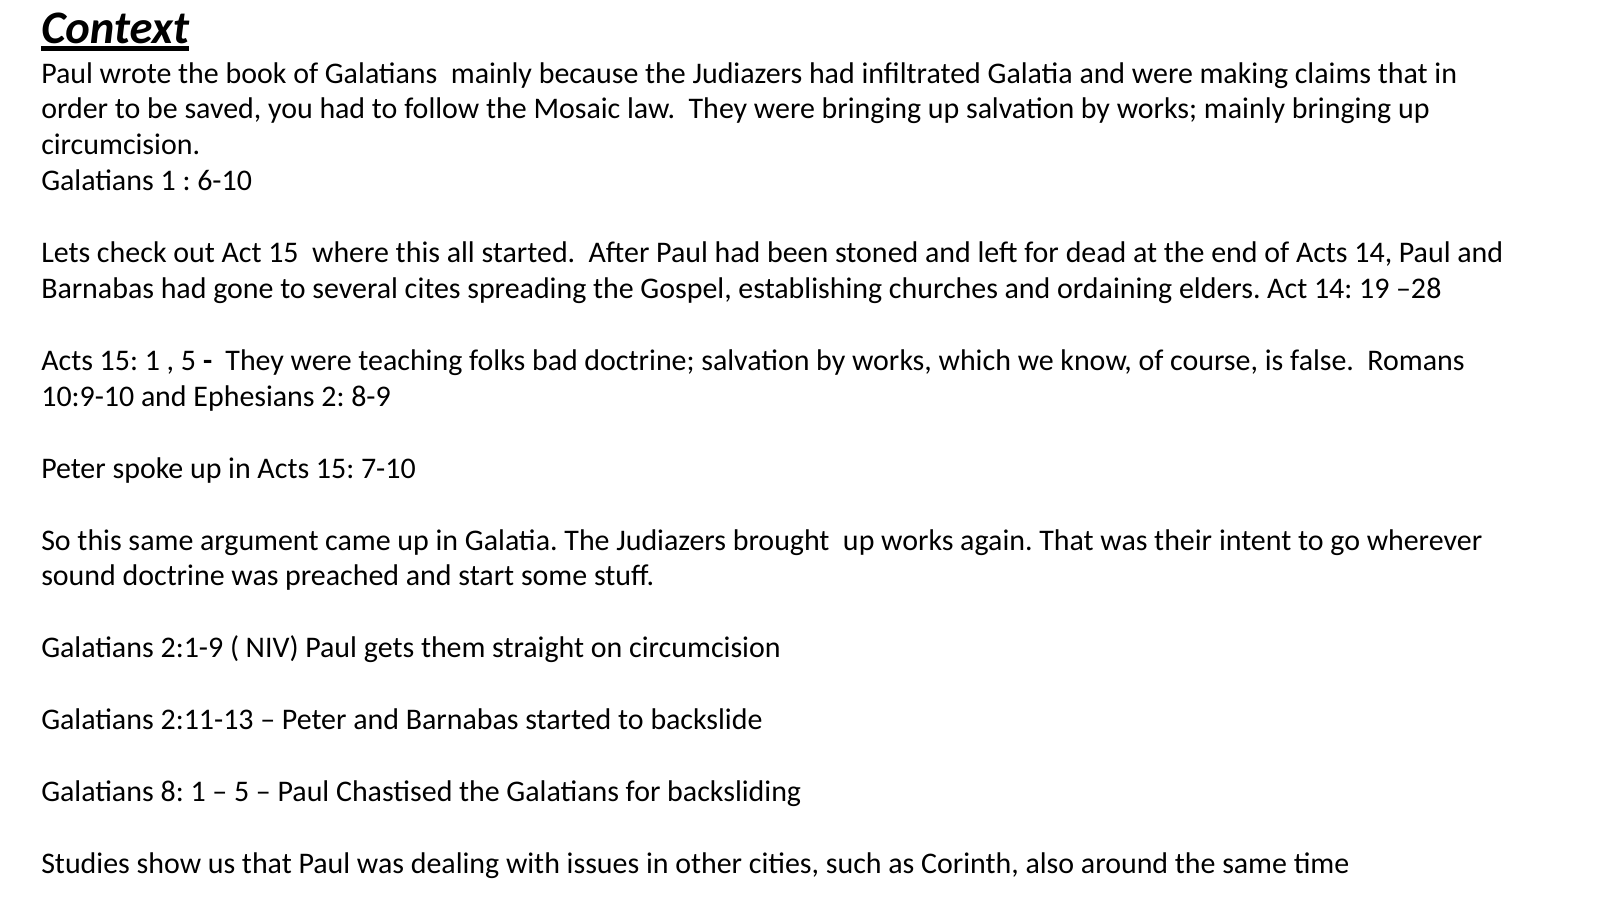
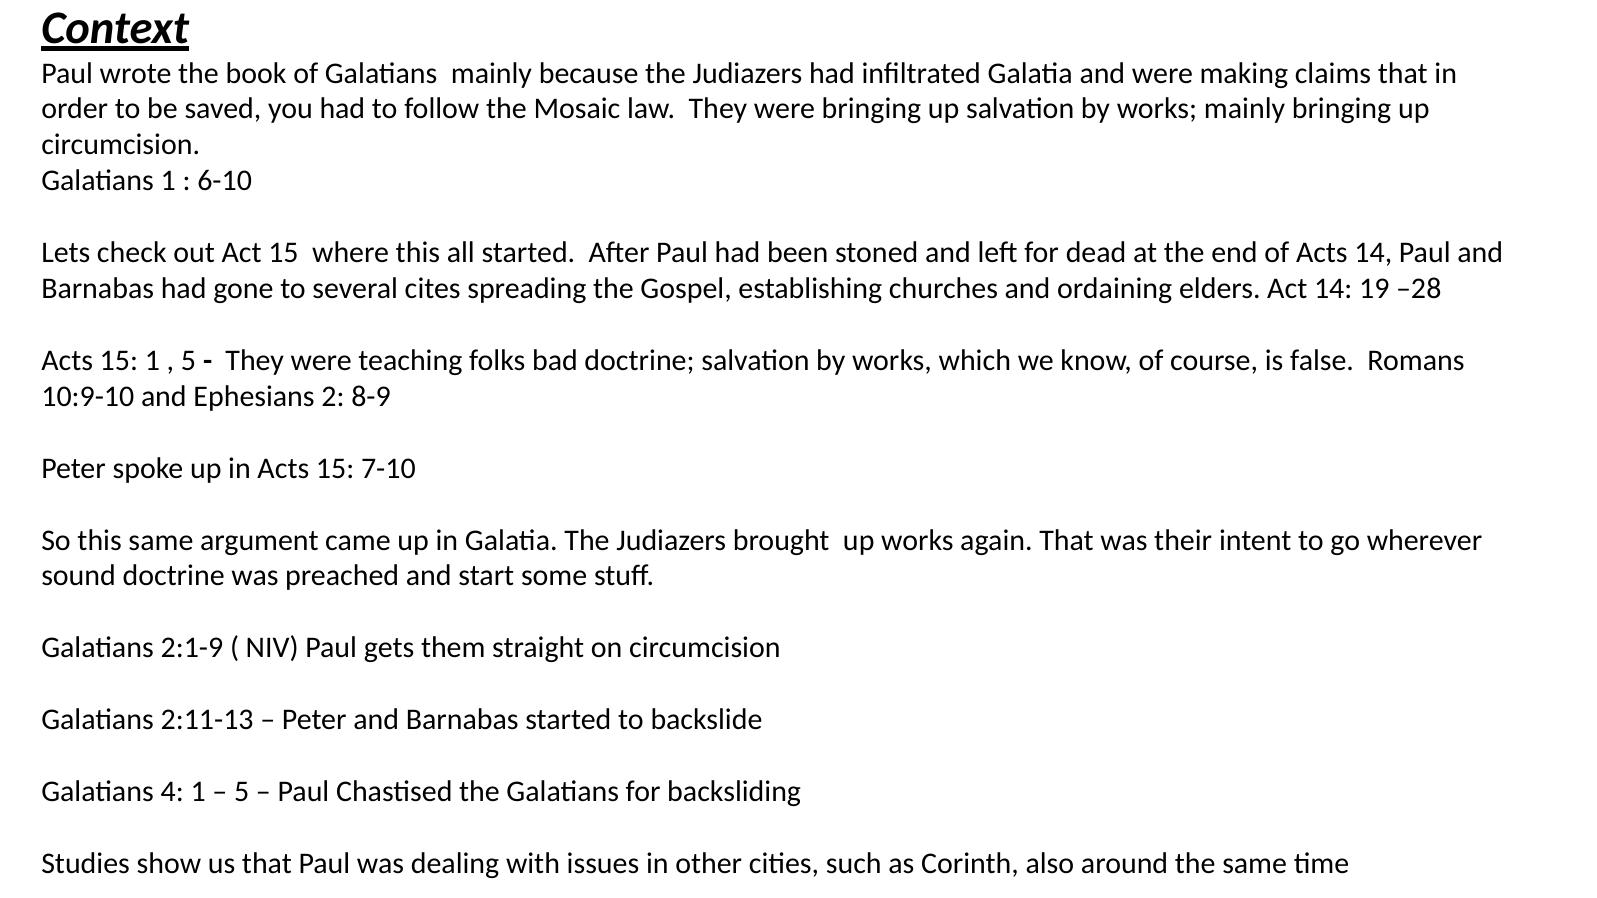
8: 8 -> 4
